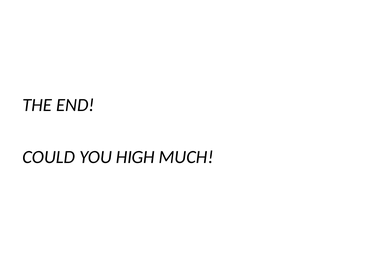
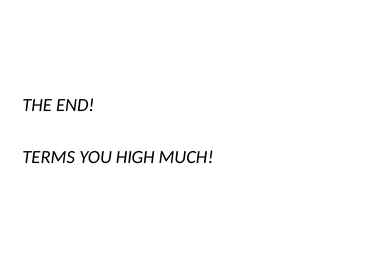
COULD: COULD -> TERMS
